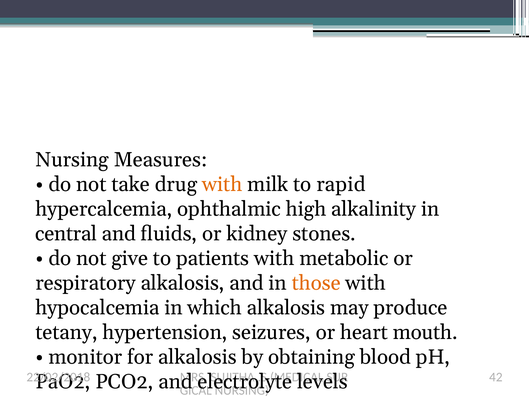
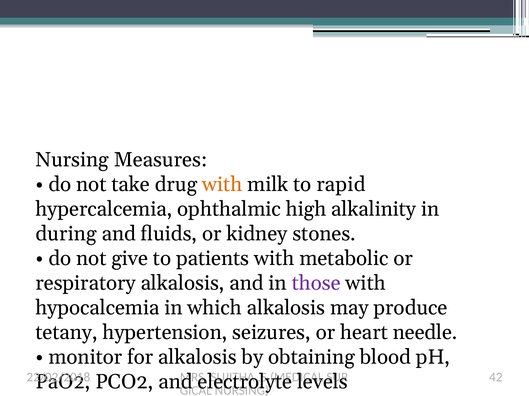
central: central -> during
those colour: orange -> purple
mouth: mouth -> needle
